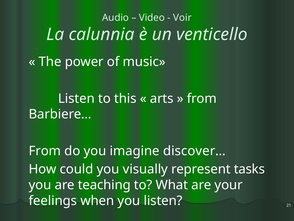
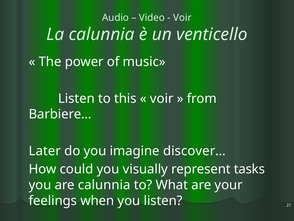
arts at (162, 98): arts -> voir
From at (45, 151): From -> Later
are teaching: teaching -> calunnia
